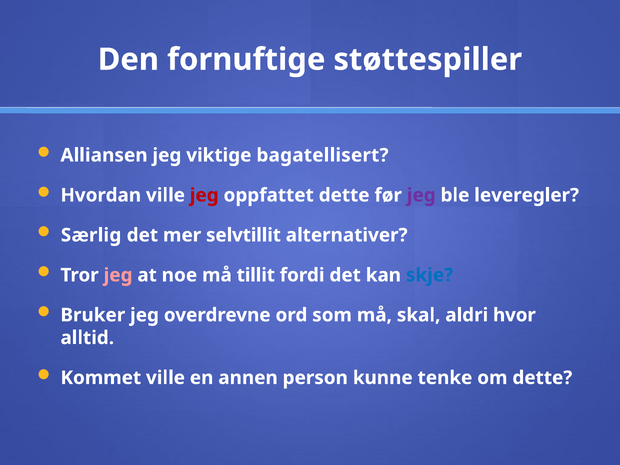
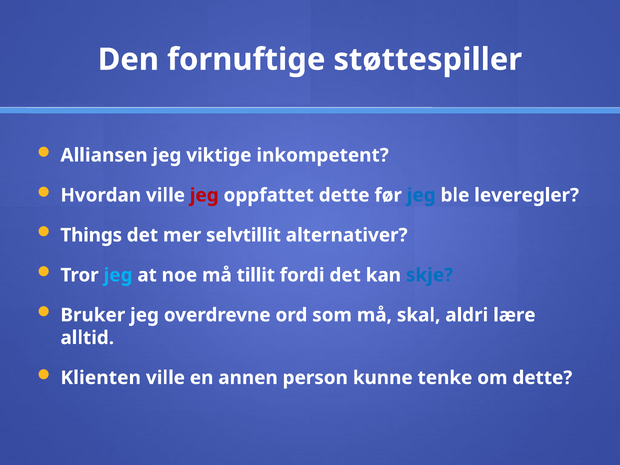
bagatellisert: bagatellisert -> inkompetent
jeg at (421, 195) colour: purple -> blue
Særlig: Særlig -> Things
jeg at (118, 275) colour: pink -> light blue
hvor: hvor -> lære
Kommet: Kommet -> Klienten
